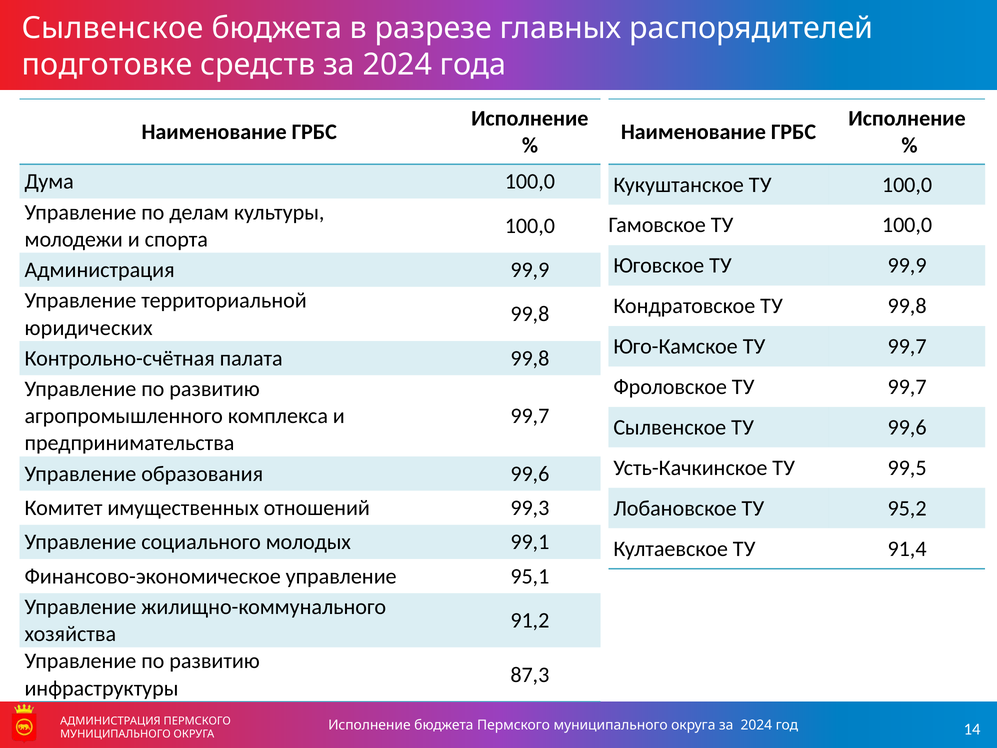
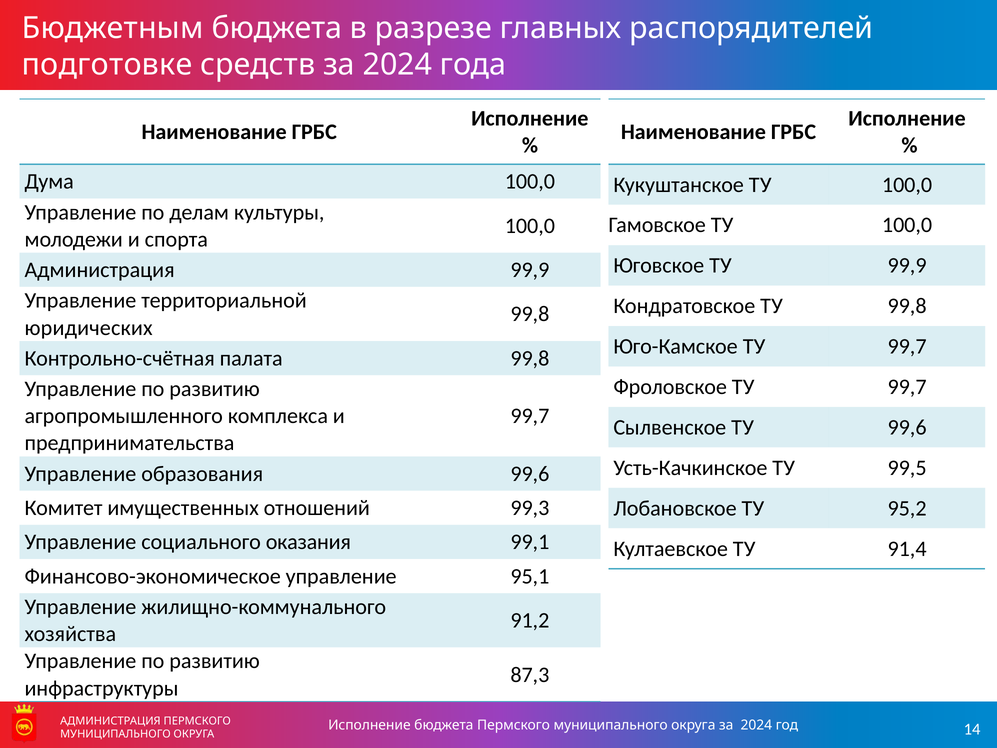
Сылвенское at (113, 28): Сылвенское -> Бюджетным
молодых: молодых -> оказания
